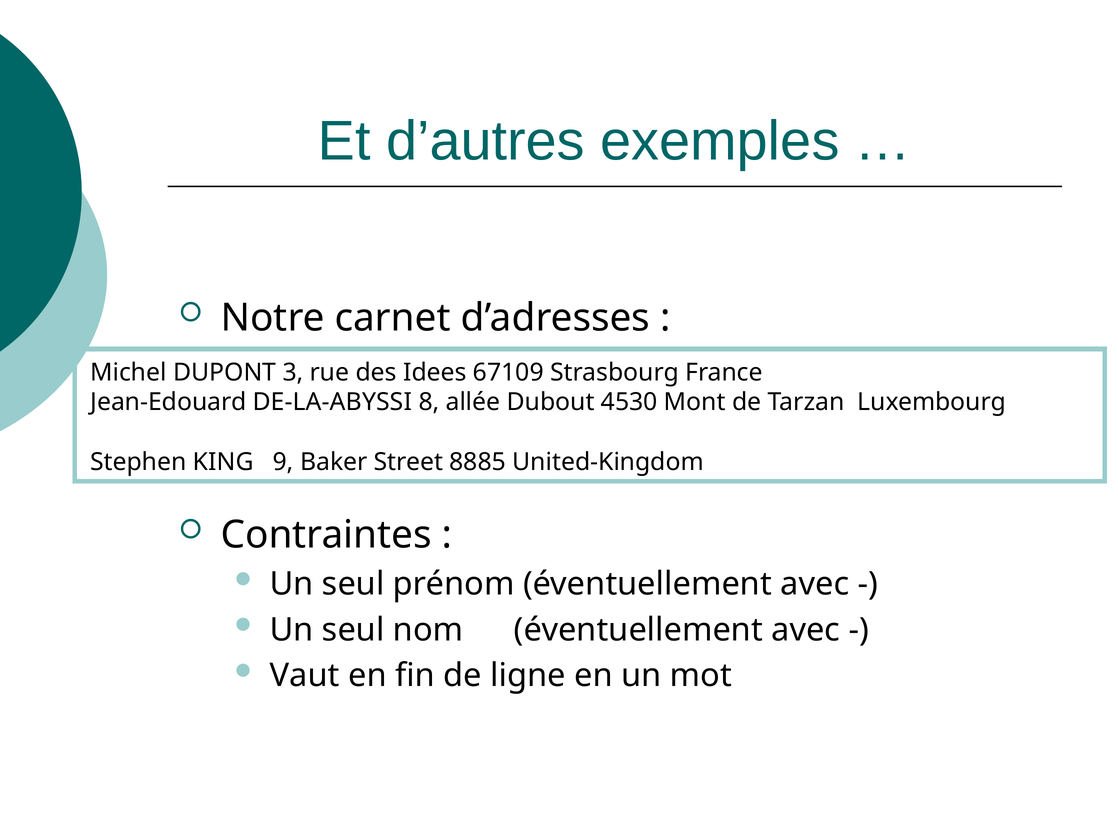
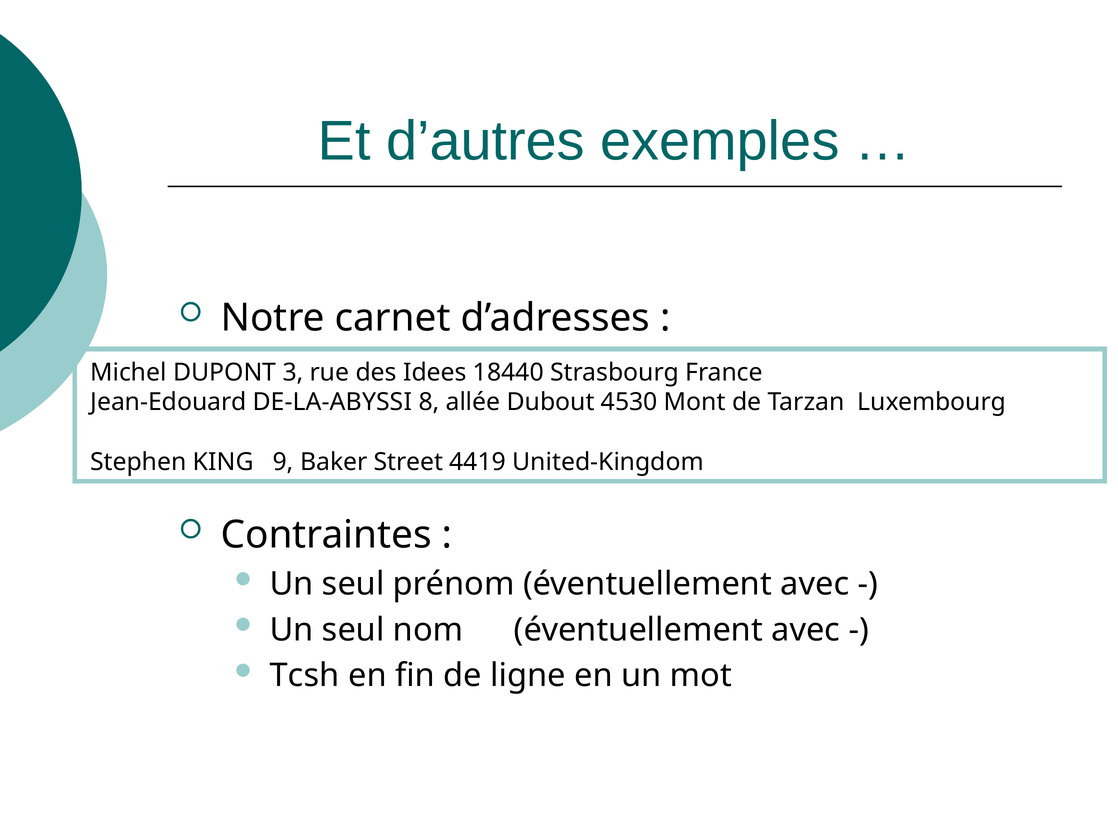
67109: 67109 -> 18440
8885: 8885 -> 4419
Vaut: Vaut -> Tcsh
